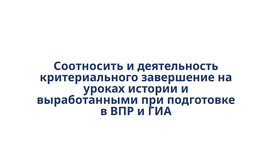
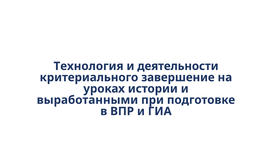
Соотносить: Соотносить -> Технология
деятельность: деятельность -> деятельности
